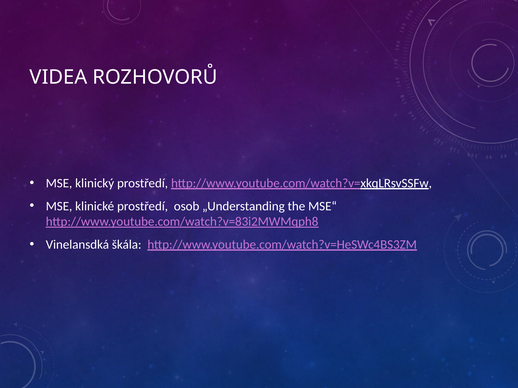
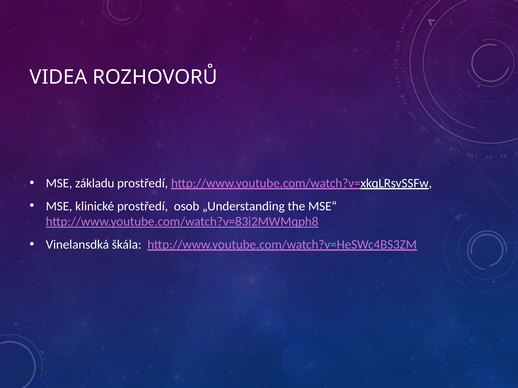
klinický: klinický -> základu
